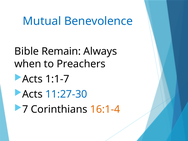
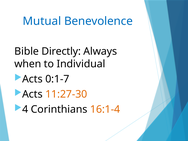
Remain: Remain -> Directly
Preachers: Preachers -> Individual
1:1-7: 1:1-7 -> 0:1-7
11:27-30 colour: blue -> orange
7: 7 -> 4
